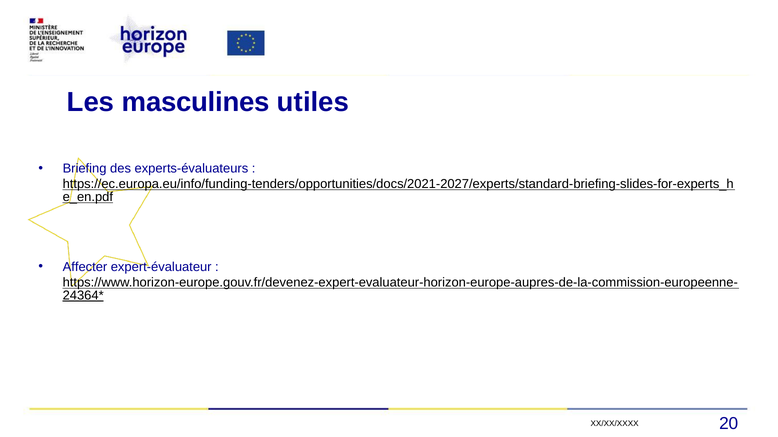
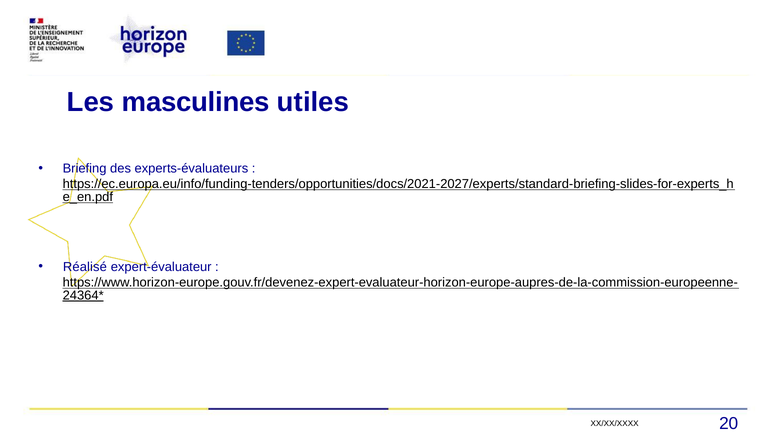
Affecter: Affecter -> Réalisé
